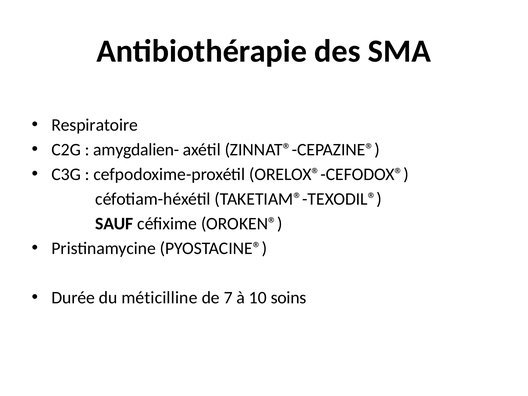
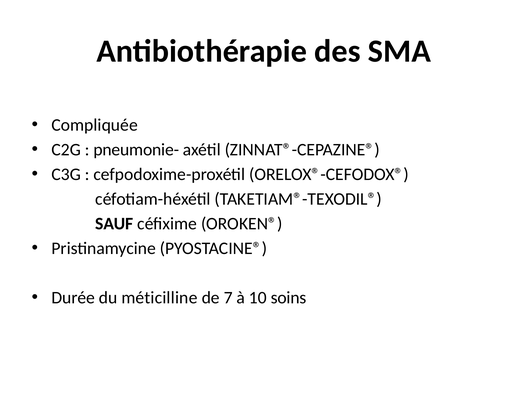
Respiratoire: Respiratoire -> Compliquée
amygdalien-: amygdalien- -> pneumonie-
